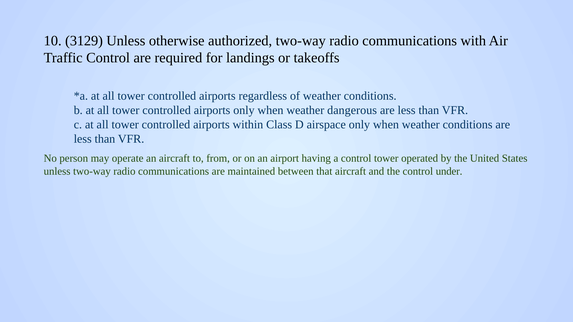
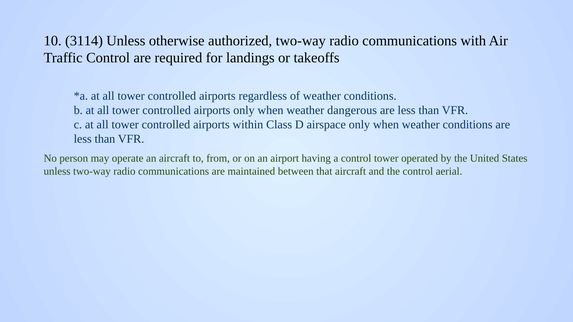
3129: 3129 -> 3114
under: under -> aerial
